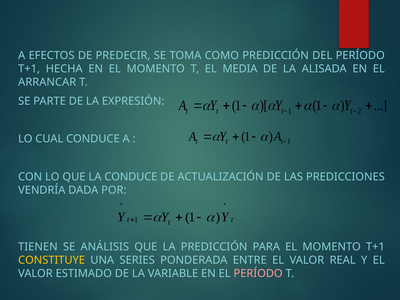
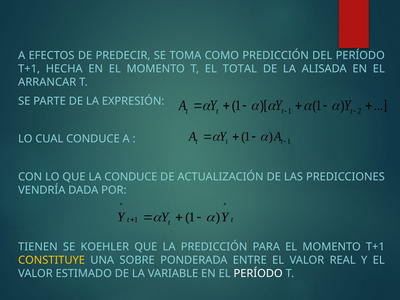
MEDIA: MEDIA -> TOTAL
ANÁLISIS: ANÁLISIS -> KOEHLER
SERIES: SERIES -> SOBRE
PERÍODO at (258, 274) colour: pink -> white
